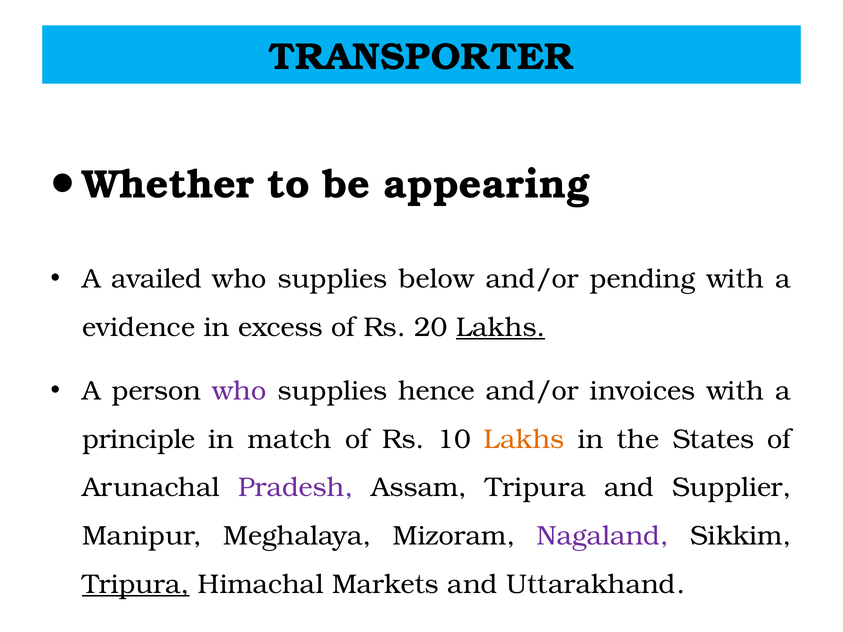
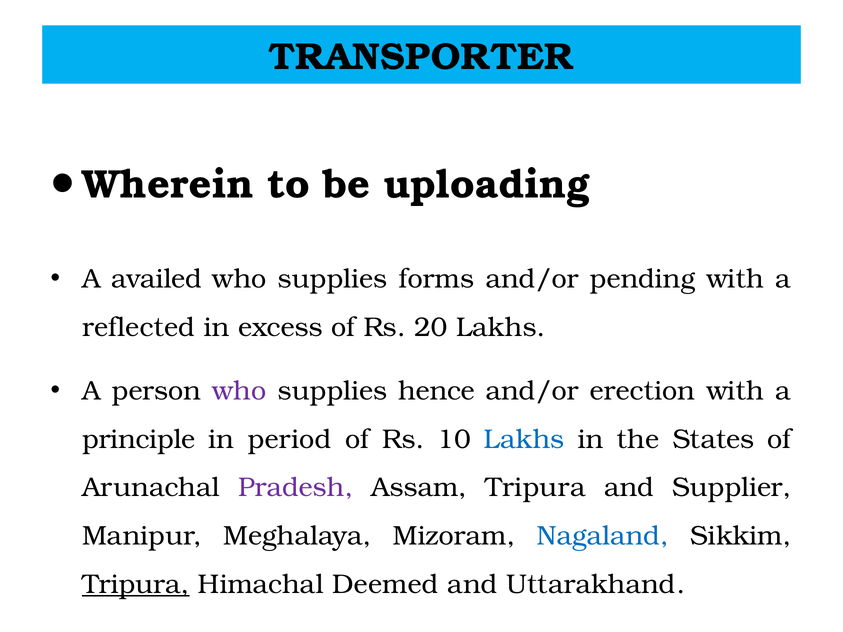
Whether: Whether -> Wherein
appearing: appearing -> uploading
below: below -> forms
evidence: evidence -> reflected
Lakhs at (501, 327) underline: present -> none
invoices: invoices -> erection
match: match -> period
Lakhs at (524, 439) colour: orange -> blue
Nagaland colour: purple -> blue
Markets: Markets -> Deemed
